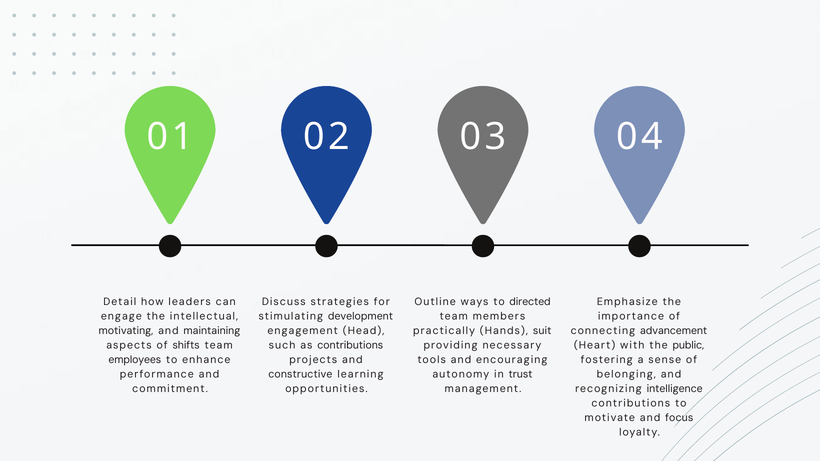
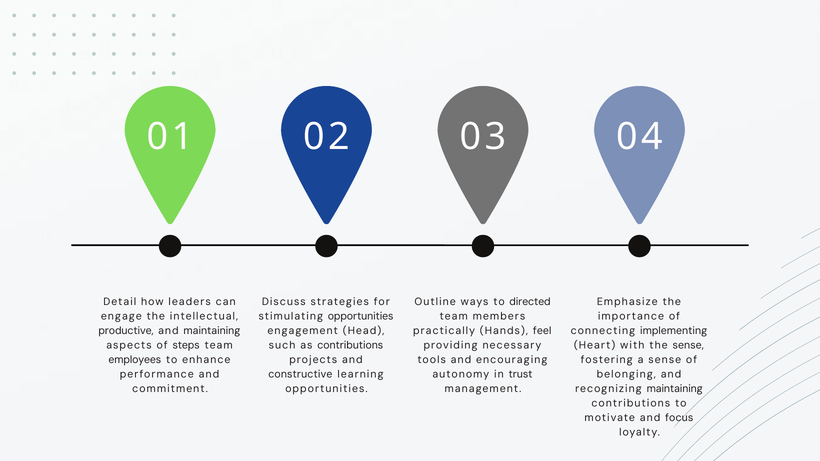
stimulating development: development -> opportunities
motivating: motivating -> productive
suit: suit -> feel
advancement: advancement -> implementing
shifts: shifts -> steps
the public: public -> sense
recognizing intelligence: intelligence -> maintaining
